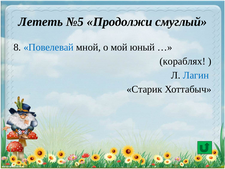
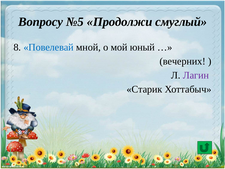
Лететь: Лететь -> Вопросу
кораблях: кораблях -> вечерних
Лагин colour: blue -> purple
